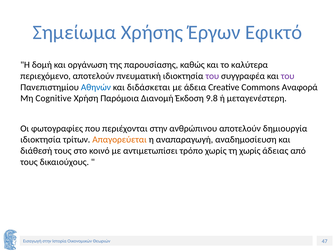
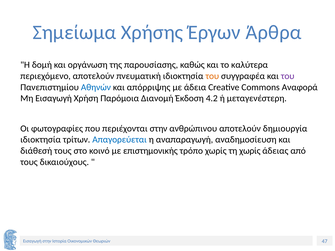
Εφικτό: Εφικτό -> Άρθρα
του at (212, 76) colour: purple -> orange
διδάσκεται: διδάσκεται -> απόρριψης
Μη Cognitive: Cognitive -> Εισαγωγή
9.8: 9.8 -> 4.2
Απαγορεύεται colour: orange -> blue
αντιμετωπίσει: αντιμετωπίσει -> επιστημονικής
